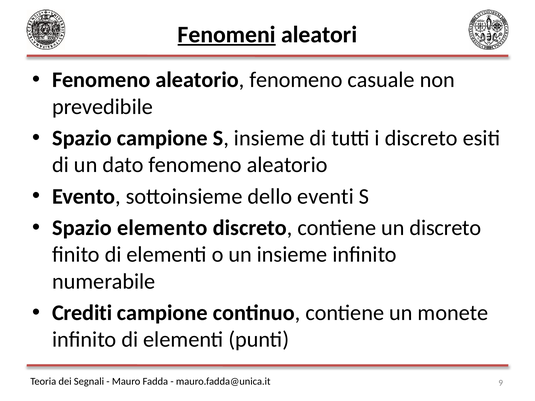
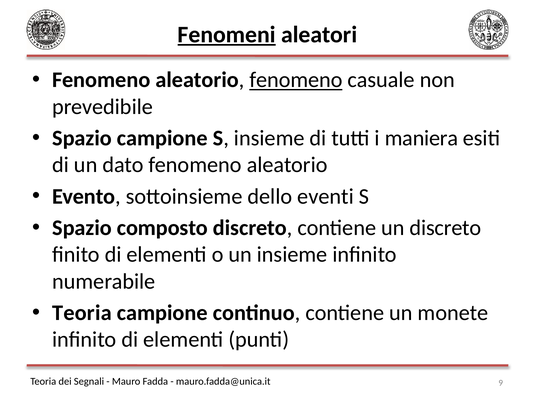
fenomeno at (296, 80) underline: none -> present
i discreto: discreto -> maniera
elemento: elemento -> composto
Crediti at (82, 313): Crediti -> Teoria
